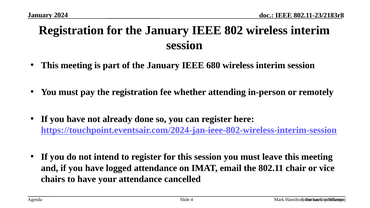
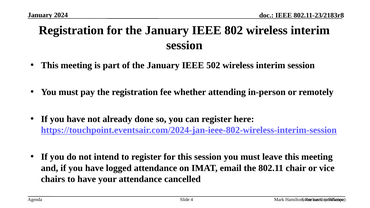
680: 680 -> 502
